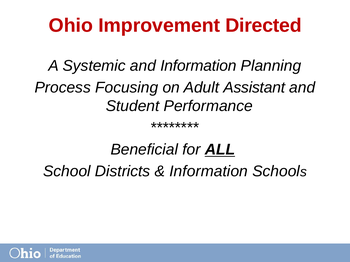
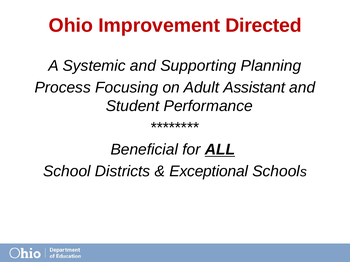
and Information: Information -> Supporting
Information at (209, 172): Information -> Exceptional
